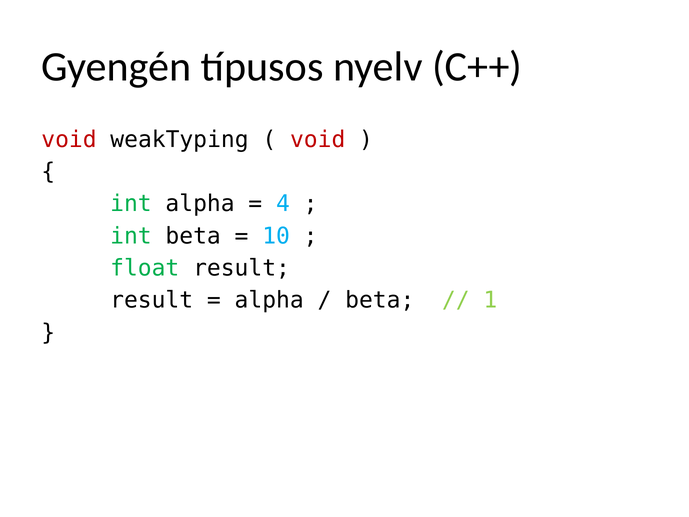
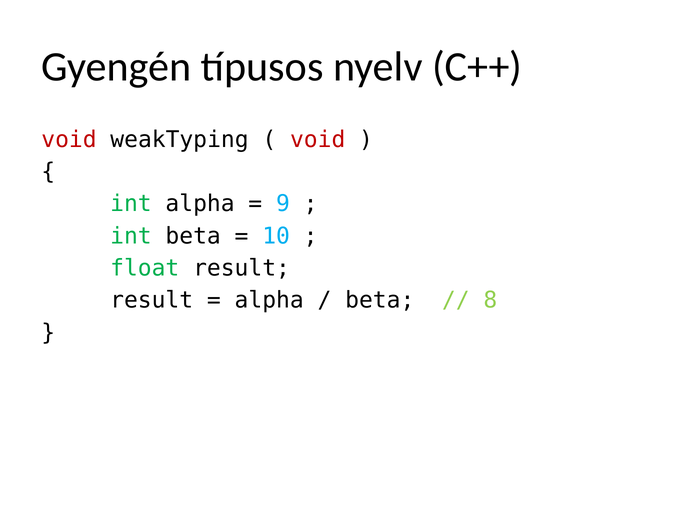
4: 4 -> 9
1: 1 -> 8
